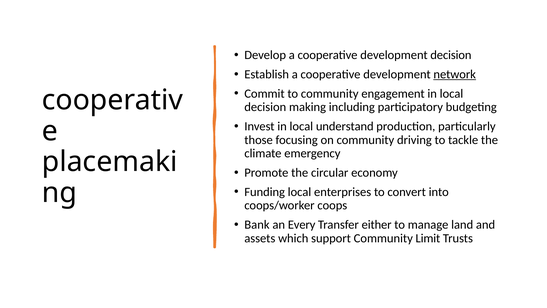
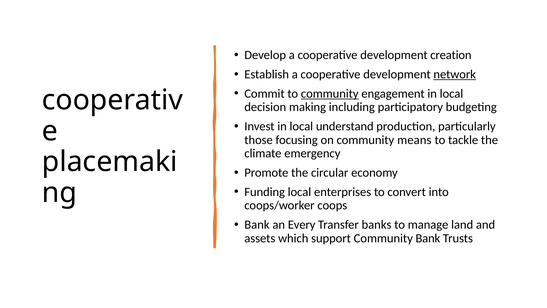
development decision: decision -> creation
community at (330, 94) underline: none -> present
driving: driving -> means
either: either -> banks
Community Limit: Limit -> Bank
